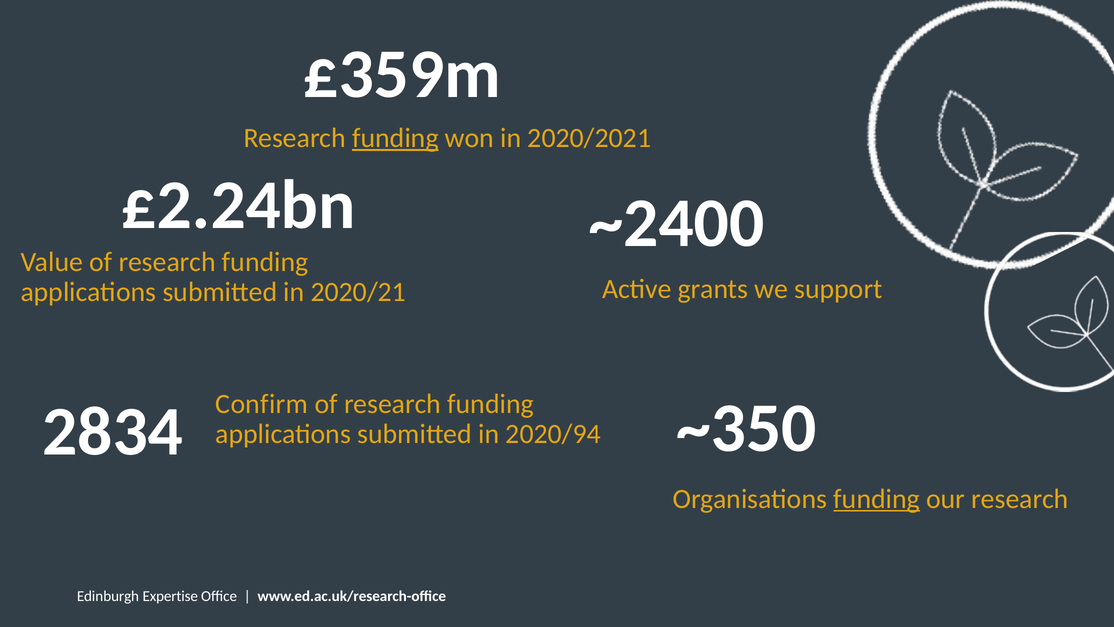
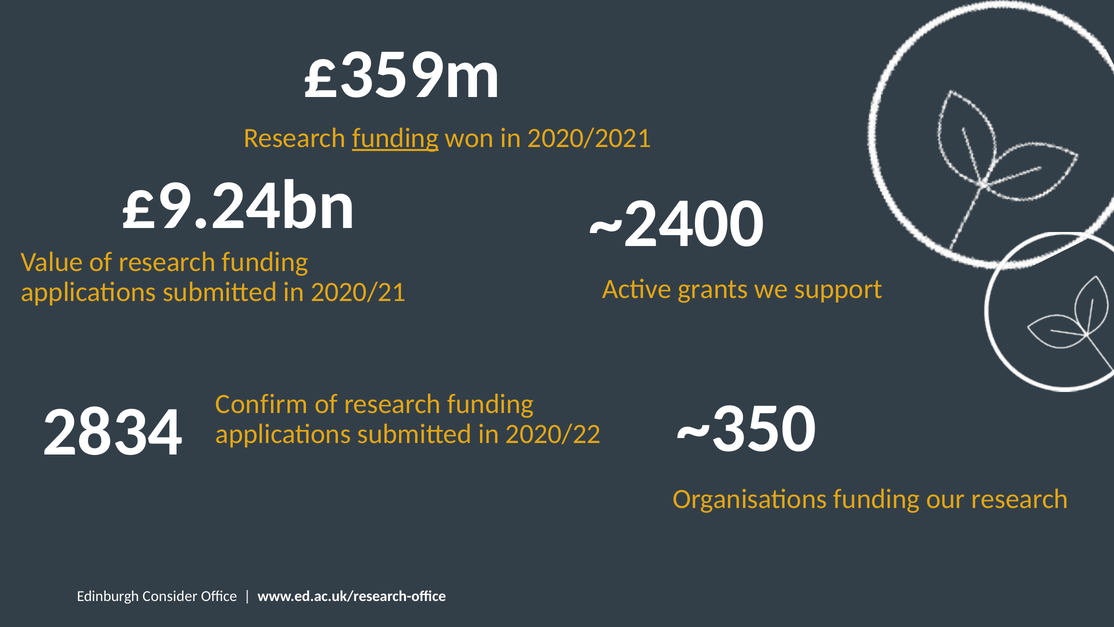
£2.24bn: £2.24bn -> £9.24bn
2020/94: 2020/94 -> 2020/22
funding at (877, 499) underline: present -> none
Expertise: Expertise -> Consider
